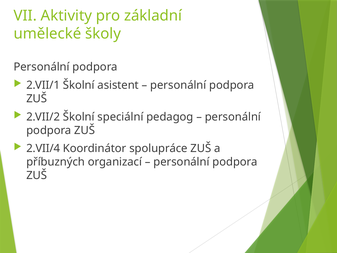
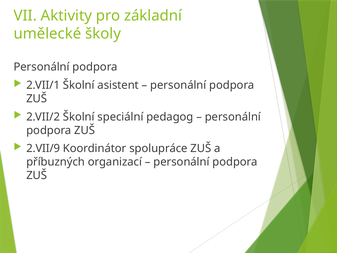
2.VII/4: 2.VII/4 -> 2.VII/9
